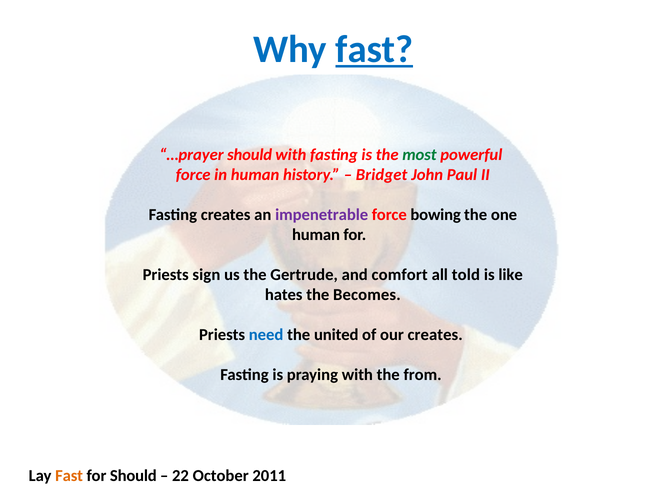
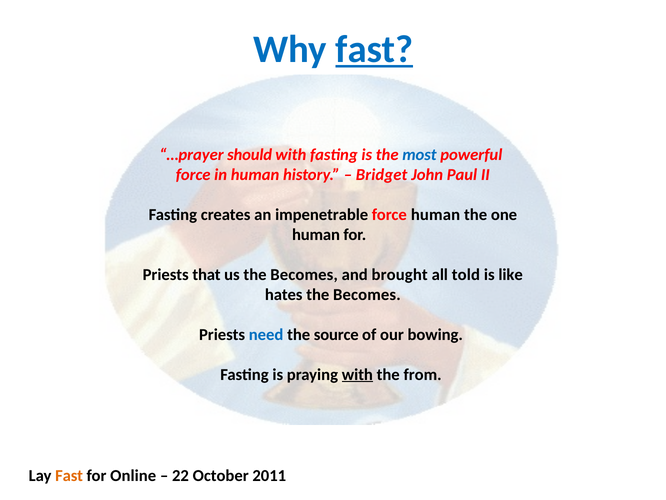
most colour: green -> blue
impenetrable colour: purple -> black
force bowing: bowing -> human
sign: sign -> that
us the Gertrude: Gertrude -> Becomes
comfort: comfort -> brought
united: united -> source
our creates: creates -> bowing
with at (357, 374) underline: none -> present
for Should: Should -> Online
